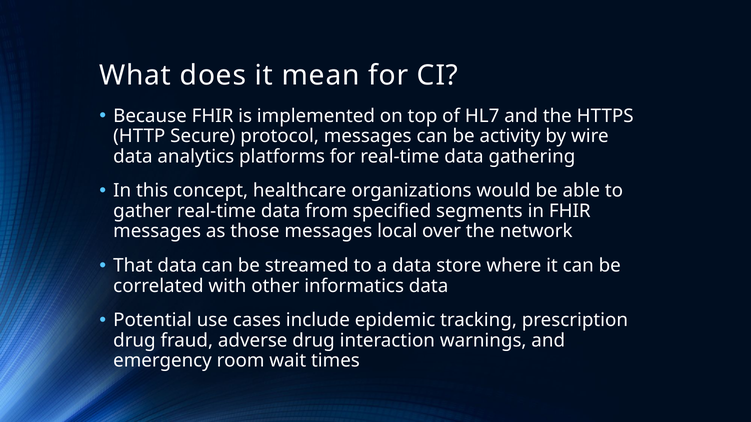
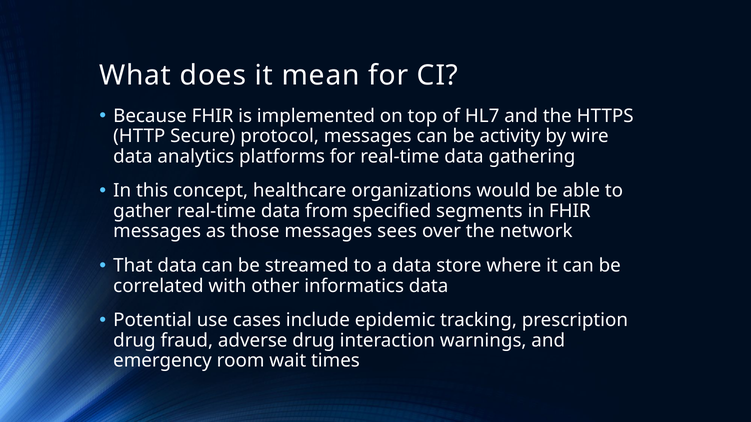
local: local -> sees
